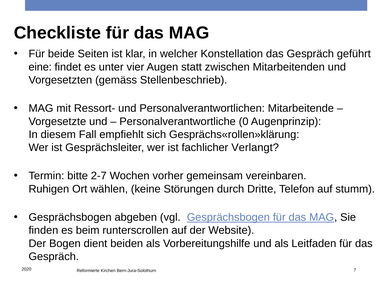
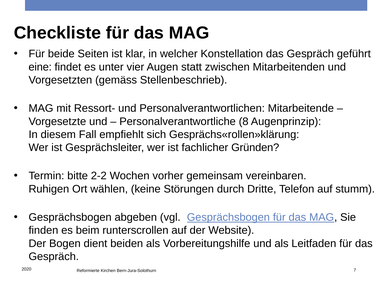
0: 0 -> 8
Verlangt: Verlangt -> Gründen
2-7: 2-7 -> 2-2
